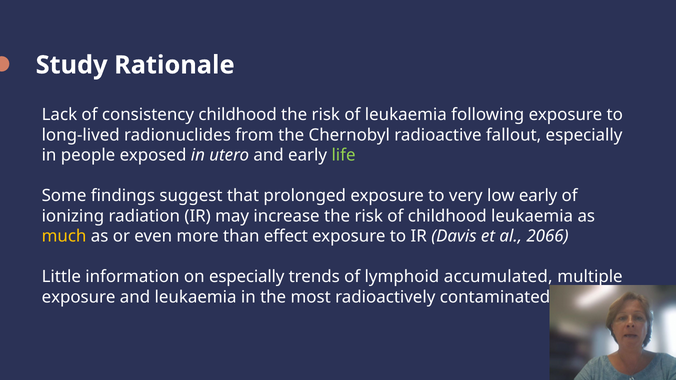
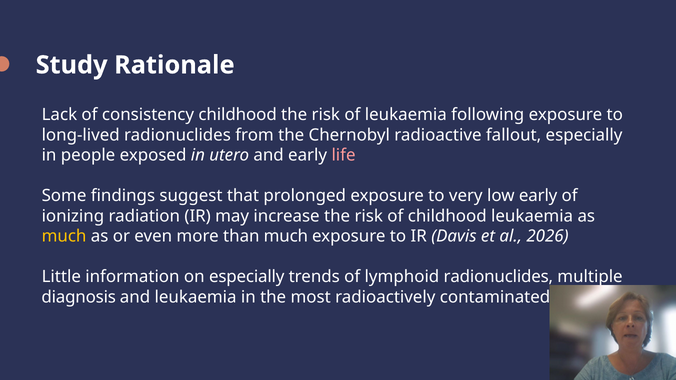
life colour: light green -> pink
than effect: effect -> much
2066: 2066 -> 2026
lymphoid accumulated: accumulated -> radionuclides
exposure at (79, 297): exposure -> diagnosis
